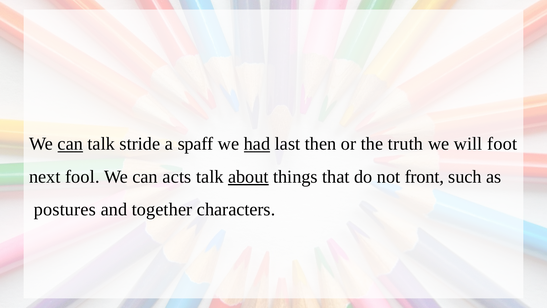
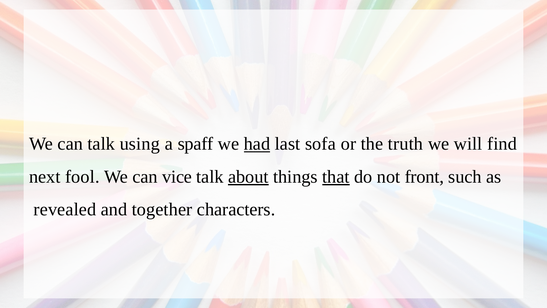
can at (70, 144) underline: present -> none
stride: stride -> using
then: then -> sofa
foot: foot -> find
acts: acts -> vice
that underline: none -> present
postures: postures -> revealed
